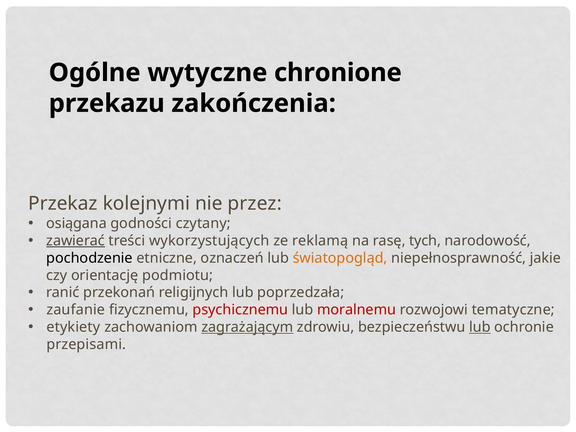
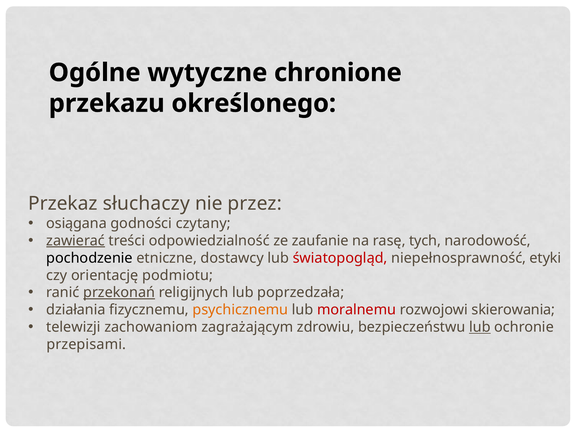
zakończenia: zakończenia -> określonego
kolejnymi: kolejnymi -> słuchaczy
wykorzystujących: wykorzystujących -> odpowiedzialność
reklamą: reklamą -> zaufanie
oznaczeń: oznaczeń -> dostawcy
światopogląd colour: orange -> red
jakie: jakie -> etyki
przekonań underline: none -> present
zaufanie: zaufanie -> działania
psychicznemu colour: red -> orange
tematyczne: tematyczne -> skierowania
etykiety: etykiety -> telewizji
zagrażającym underline: present -> none
